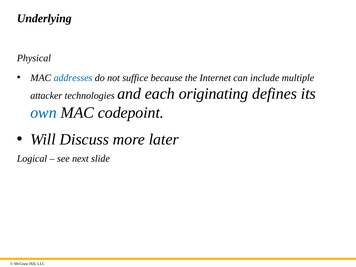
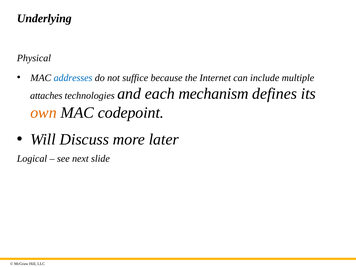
attacker: attacker -> attaches
originating: originating -> mechanism
own colour: blue -> orange
